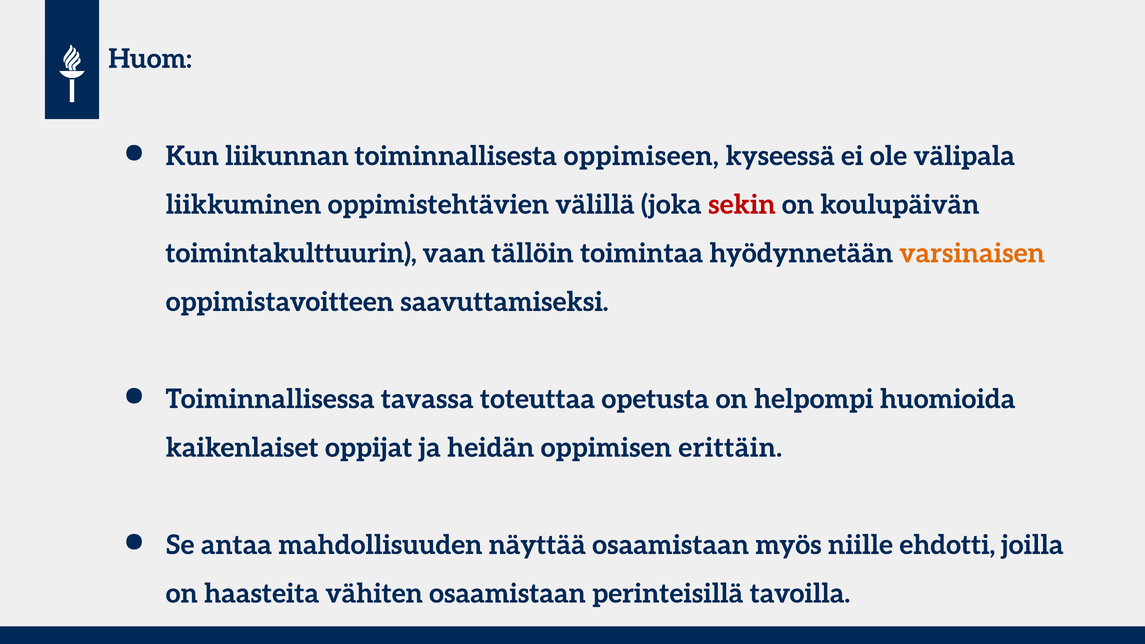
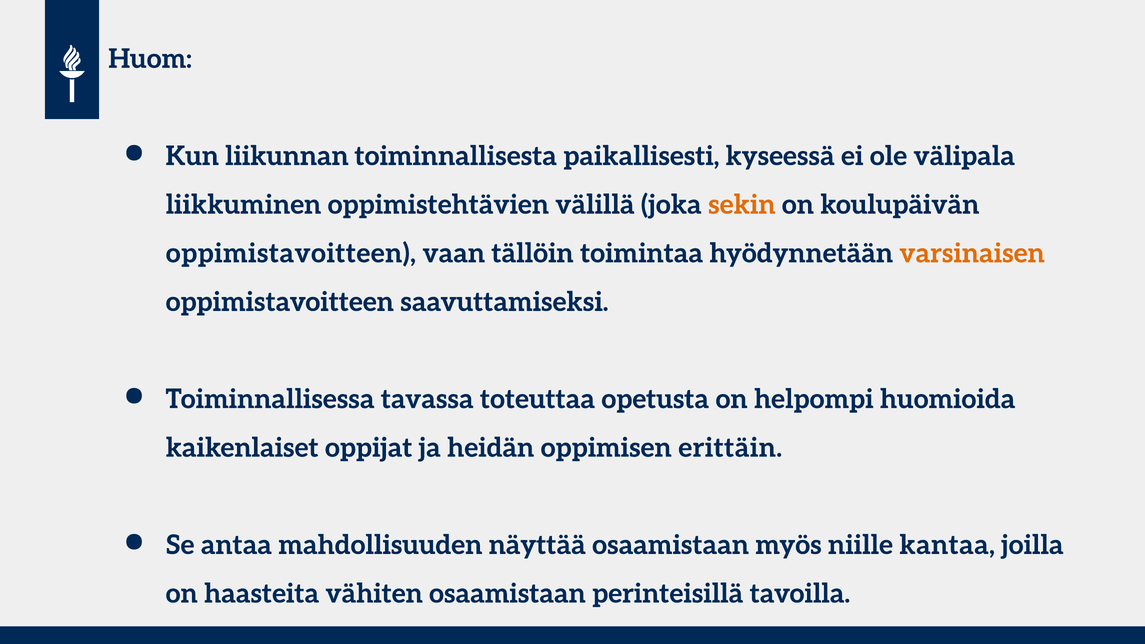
oppimiseen: oppimiseen -> paikallisesti
sekin colour: red -> orange
toimintakulttuurin at (291, 253): toimintakulttuurin -> oppimistavoitteen
ehdotti: ehdotti -> kantaa
